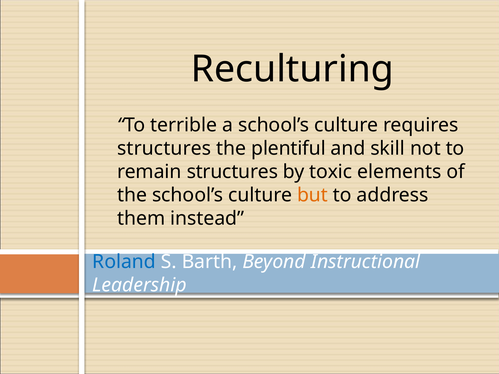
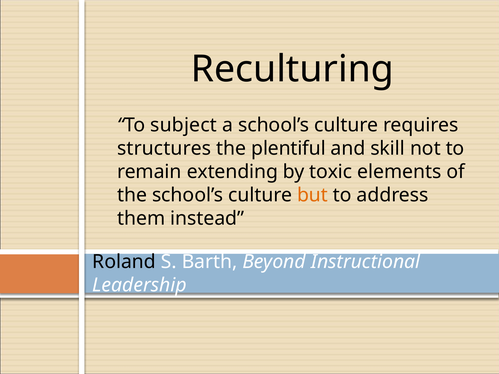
terrible: terrible -> subject
remain structures: structures -> extending
Roland colour: blue -> black
